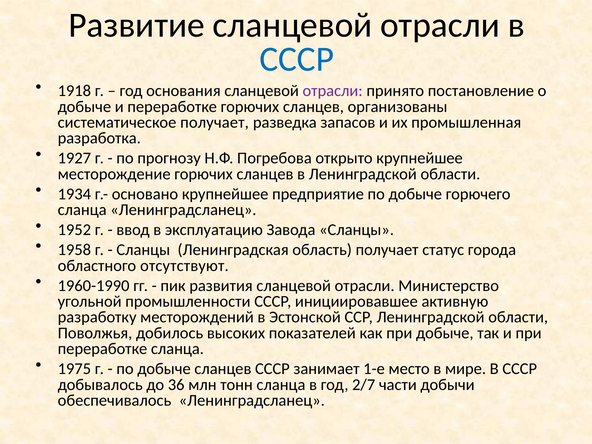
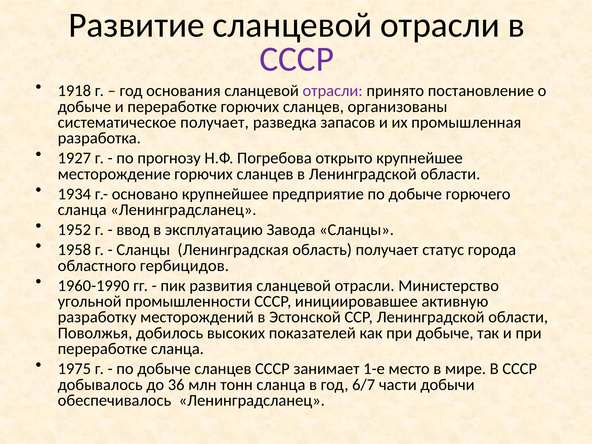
СССР at (297, 59) colour: blue -> purple
отсутствуют: отсутствуют -> гербицидов
2/7: 2/7 -> 6/7
